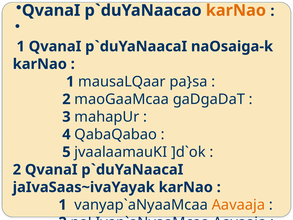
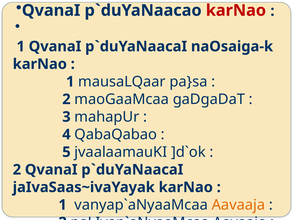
karNao at (236, 10) colour: orange -> red
